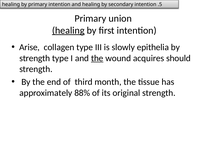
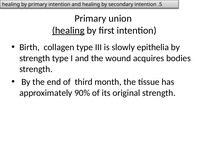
Arise: Arise -> Birth
the at (97, 58) underline: present -> none
should: should -> bodies
88%: 88% -> 90%
